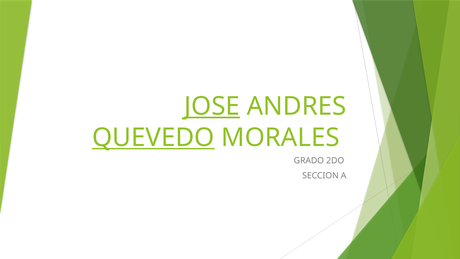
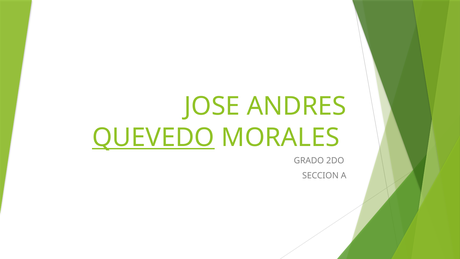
JOSE underline: present -> none
